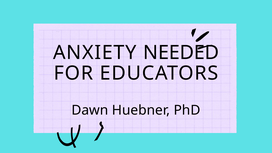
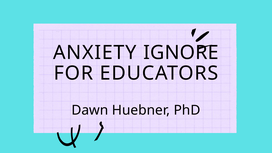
NEEDED: NEEDED -> IGNORE
